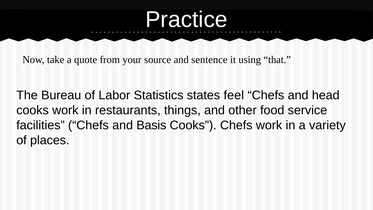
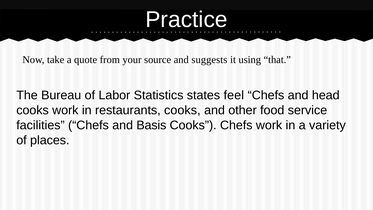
sentence: sentence -> suggests
restaurants things: things -> cooks
